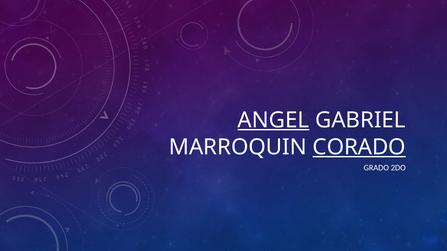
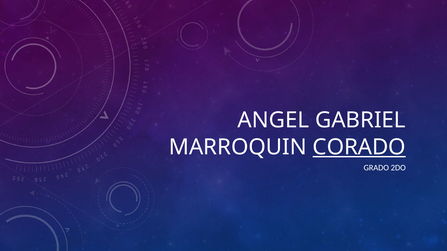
ANGEL underline: present -> none
